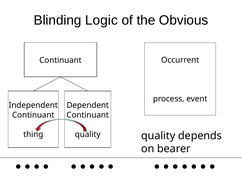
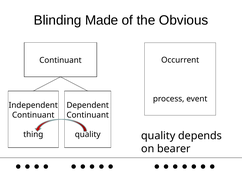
Logic: Logic -> Made
